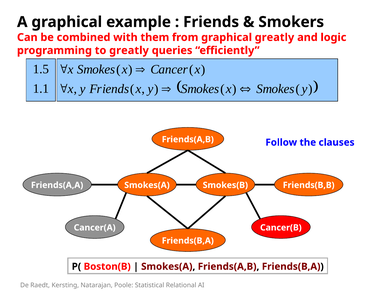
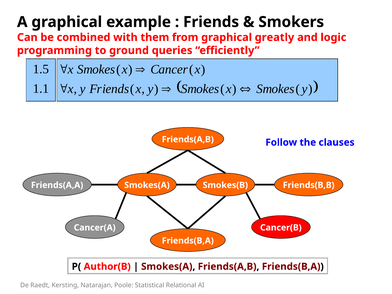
to greatly: greatly -> ground
Boston(B: Boston(B -> Author(B
